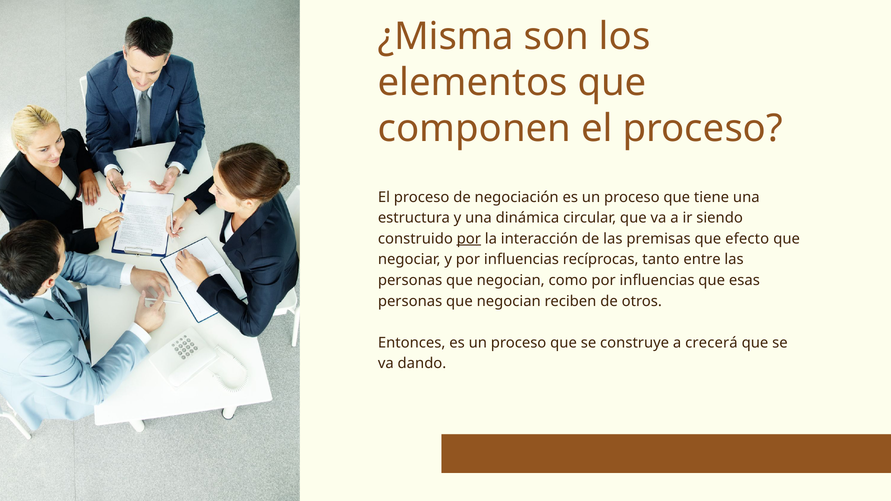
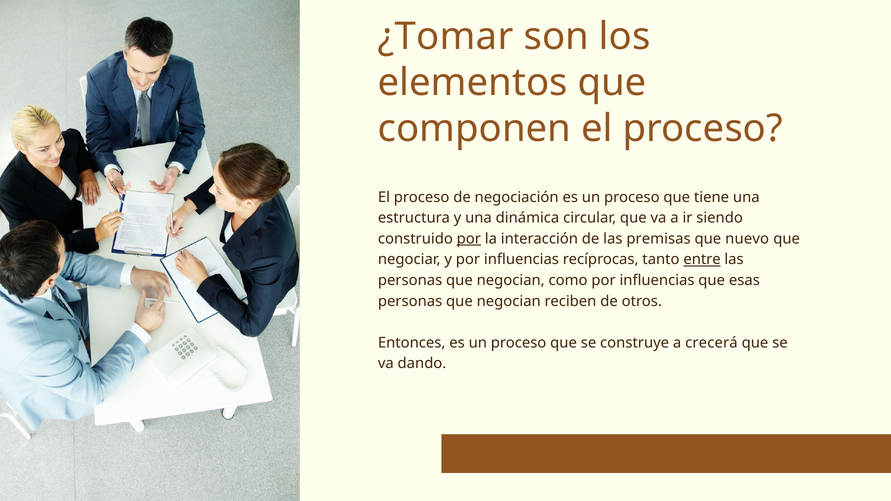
¿Misma: ¿Misma -> ¿Tomar
efecto: efecto -> nuevo
entre underline: none -> present
